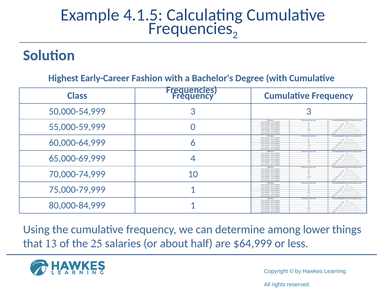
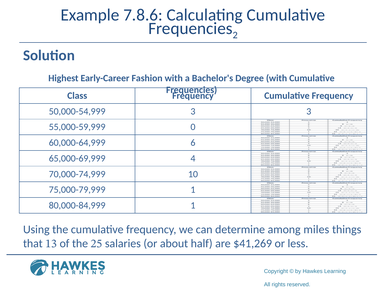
4.1.5: 4.1.5 -> 7.8.6
lower: lower -> miles
$64,999: $64,999 -> $41,269
